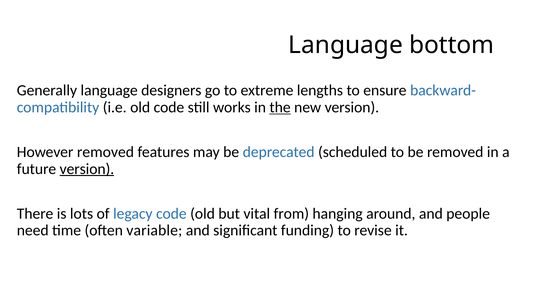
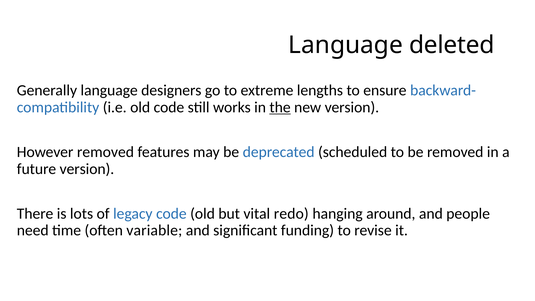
bottom: bottom -> deleted
version at (87, 169) underline: present -> none
from: from -> redo
